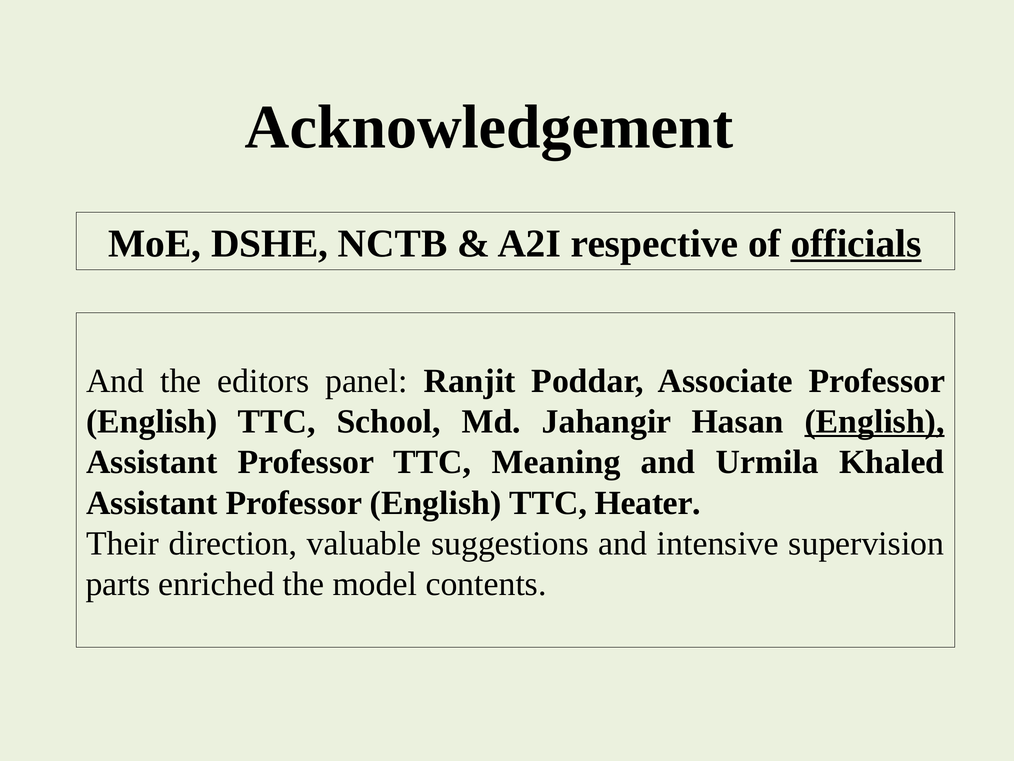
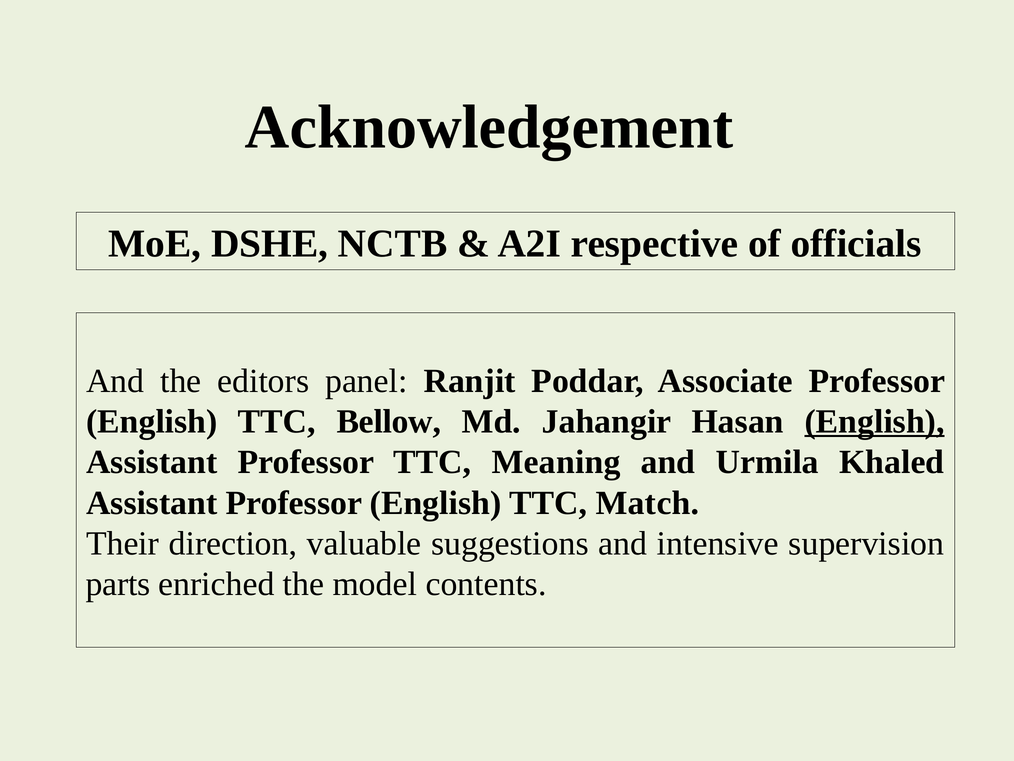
officials underline: present -> none
School: School -> Bellow
Heater: Heater -> Match
